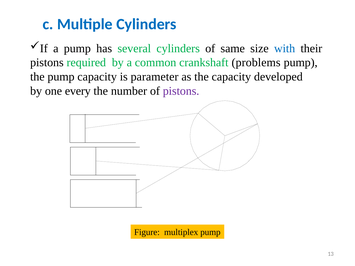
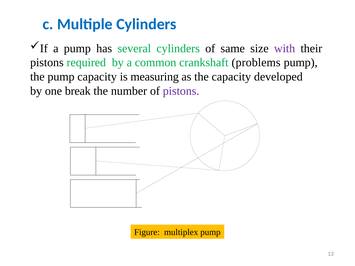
with colour: blue -> purple
parameter: parameter -> measuring
every: every -> break
